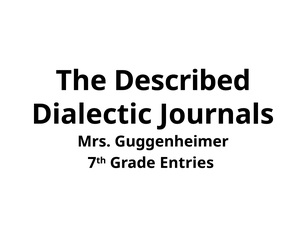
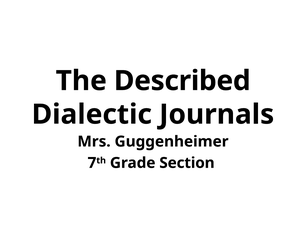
Entries: Entries -> Section
